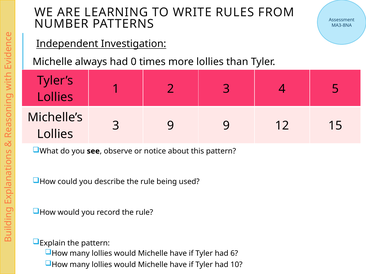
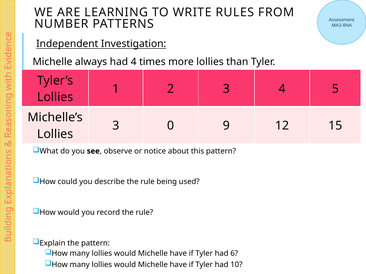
had 0: 0 -> 4
3 9: 9 -> 0
